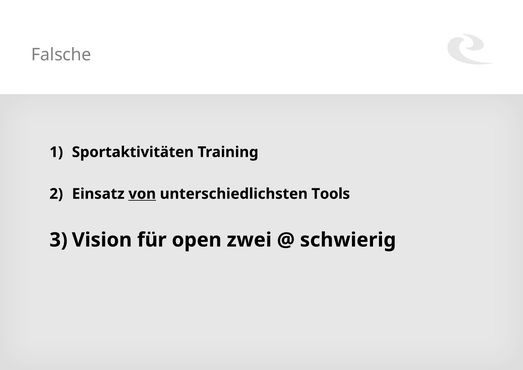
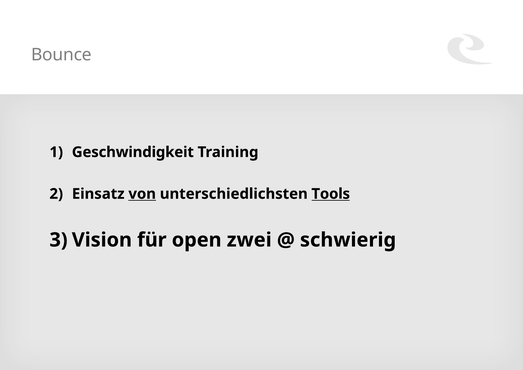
Falsche: Falsche -> Bounce
Sportaktivitäten: Sportaktivitäten -> Geschwindigkeit
Tools underline: none -> present
